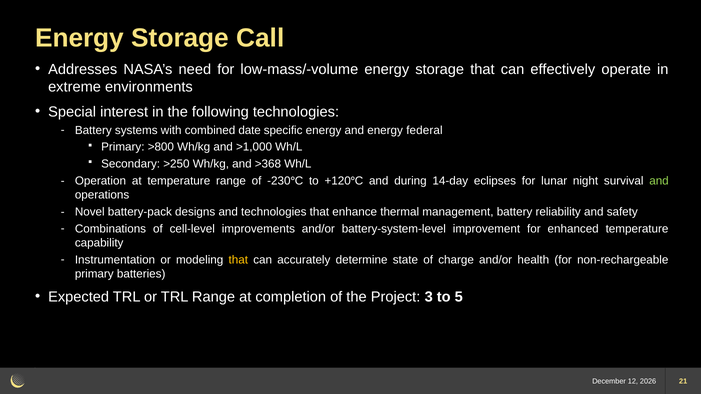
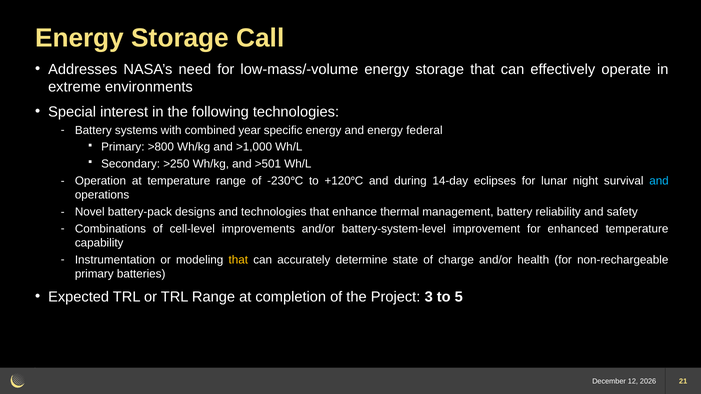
date: date -> year
>368: >368 -> >501
and at (659, 181) colour: light green -> light blue
